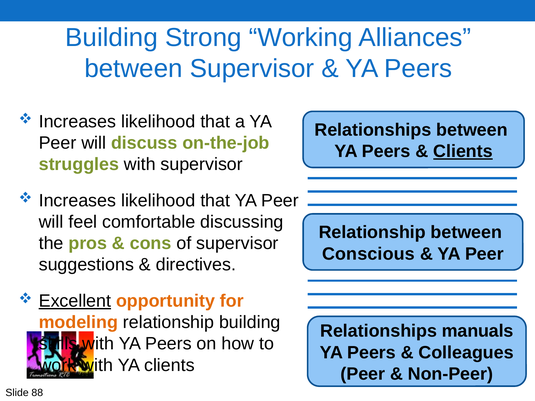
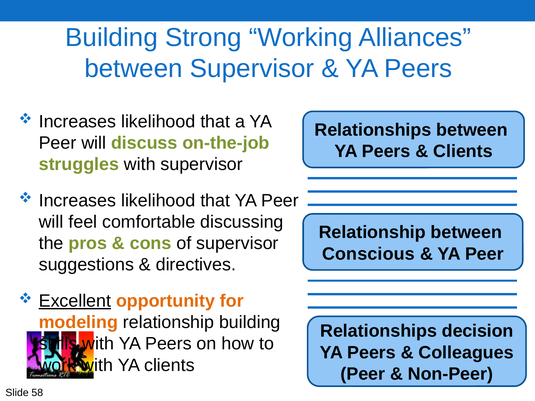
Clients at (463, 151) underline: present -> none
manuals: manuals -> decision
88: 88 -> 58
